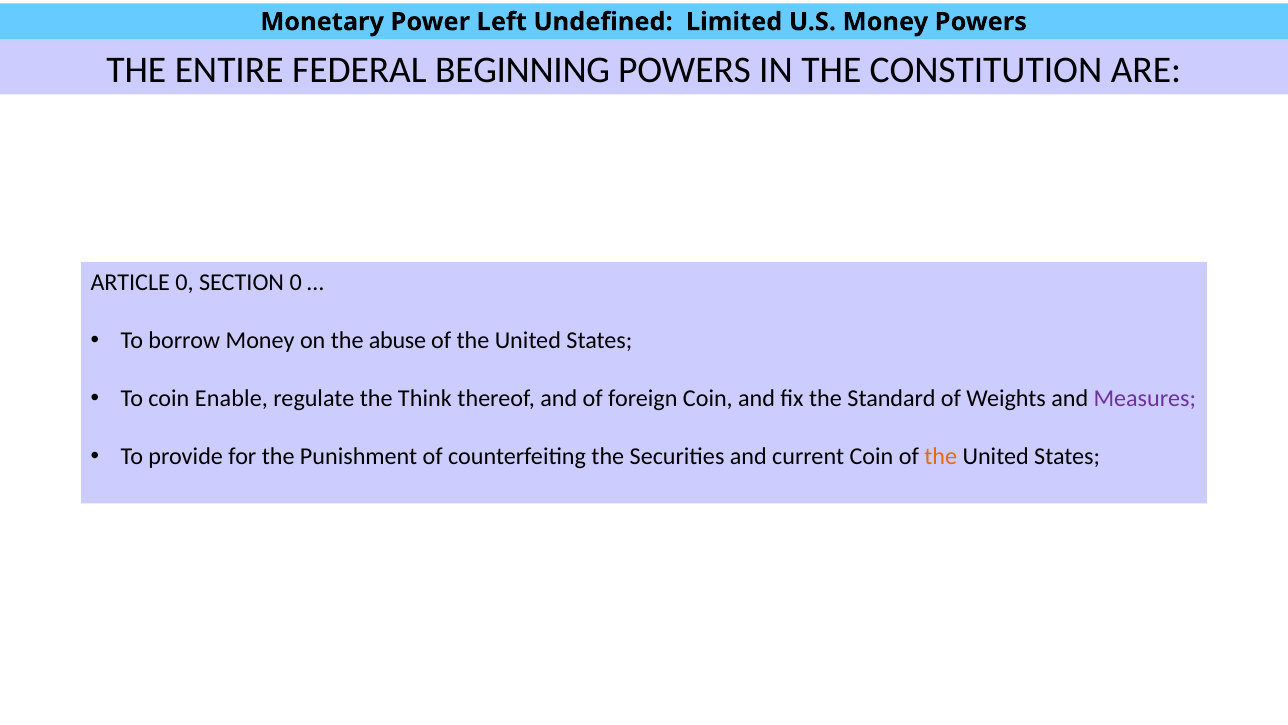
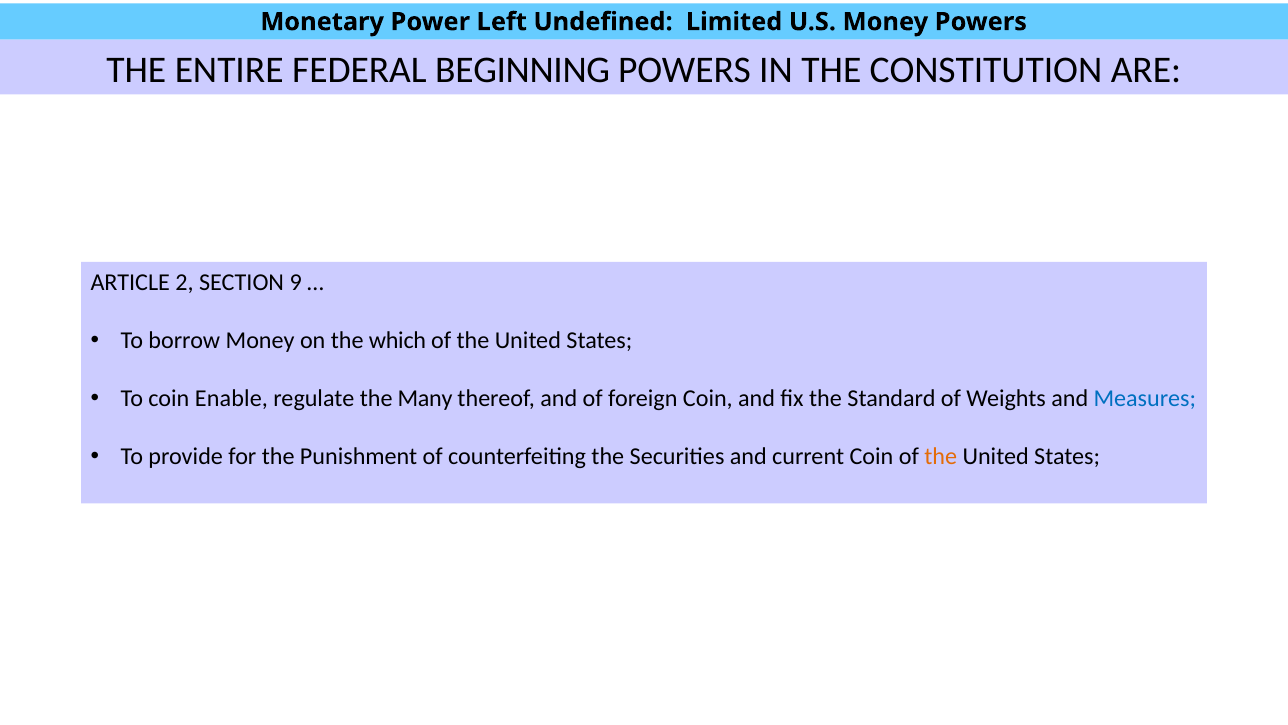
ARTICLE 0: 0 -> 2
SECTION 0: 0 -> 9
abuse: abuse -> which
Think: Think -> Many
Measures colour: purple -> blue
